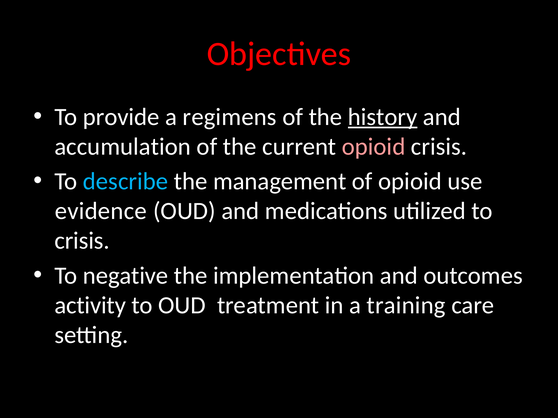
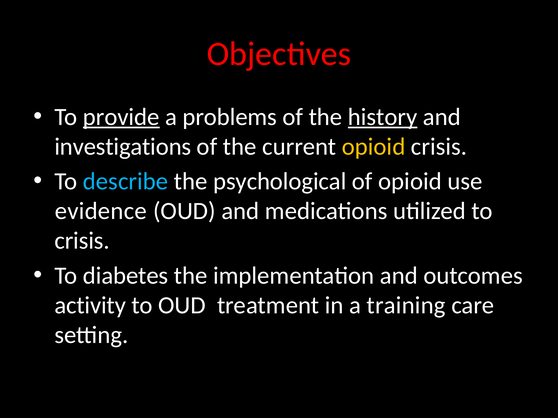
provide underline: none -> present
regimens: regimens -> problems
accumulation: accumulation -> investigations
opioid at (374, 147) colour: pink -> yellow
management: management -> psychological
negative: negative -> diabetes
